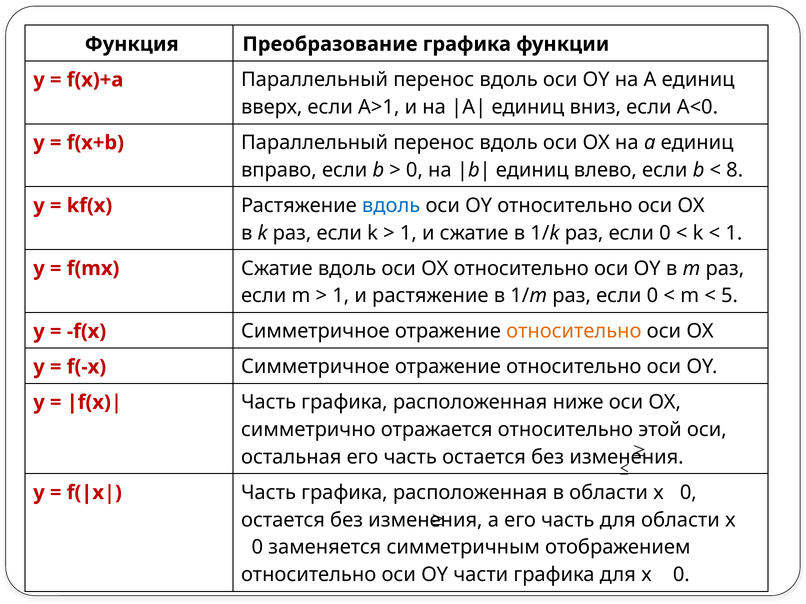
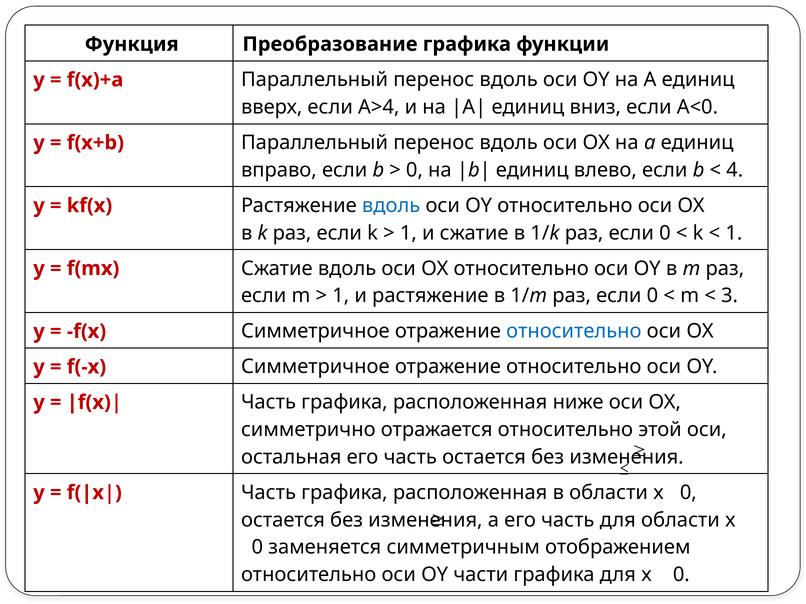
А>1: А>1 -> А>4
8: 8 -> 4
5: 5 -> 3
относительно at (574, 332) colour: orange -> blue
